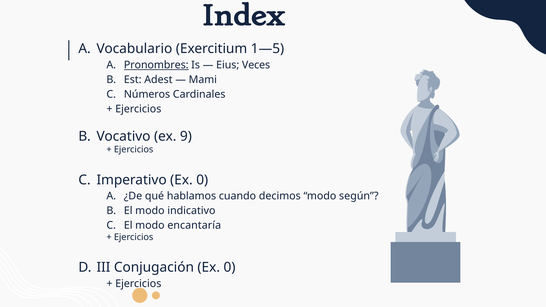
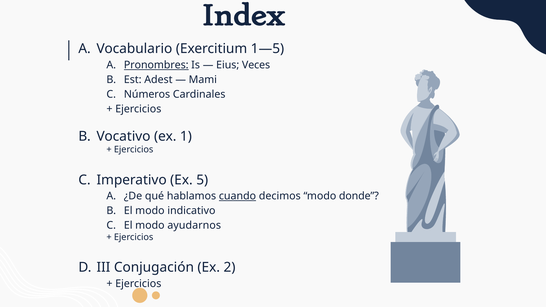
9: 9 -> 1
Imperativo Ex 0: 0 -> 5
cuando underline: none -> present
según: según -> donde
encantaría: encantaría -> ayudarnos
Conjugación Ex 0: 0 -> 2
